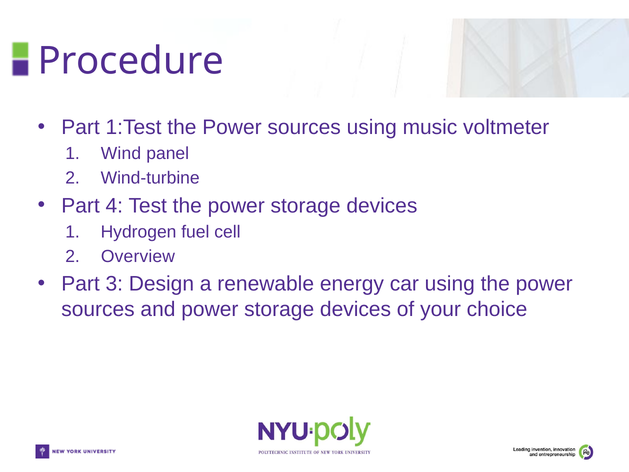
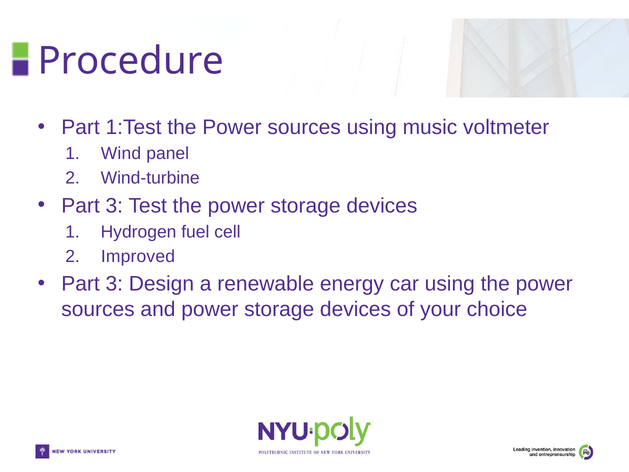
4 at (114, 206): 4 -> 3
Overview: Overview -> Improved
